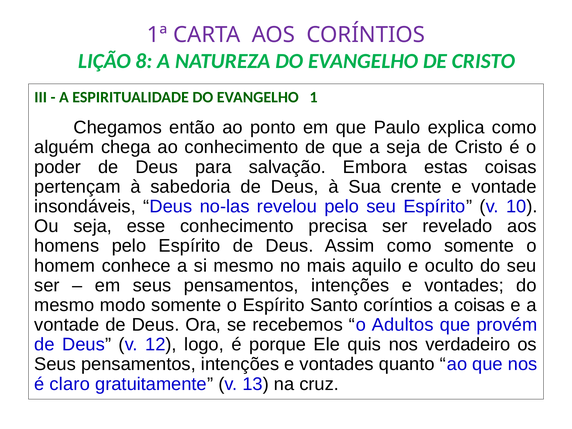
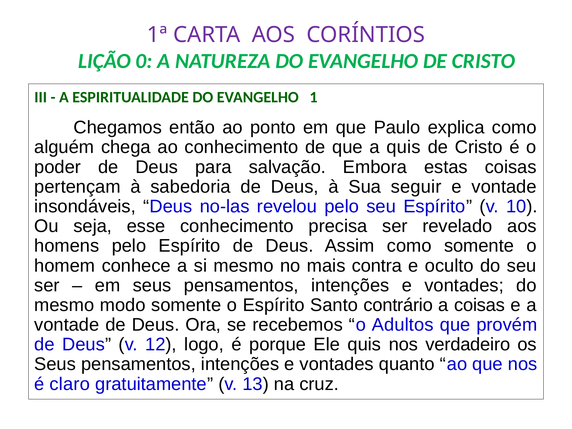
8: 8 -> 0
a seja: seja -> quis
crente: crente -> seguir
aquilo: aquilo -> contra
Santo coríntios: coríntios -> contrário
